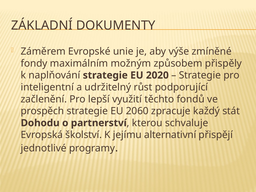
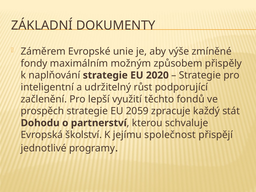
2060: 2060 -> 2059
alternativní: alternativní -> společnost
